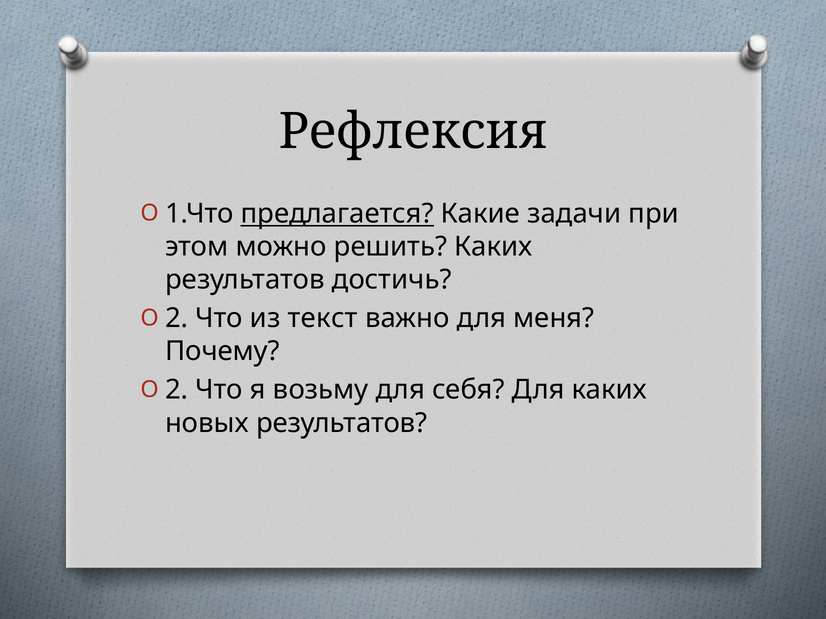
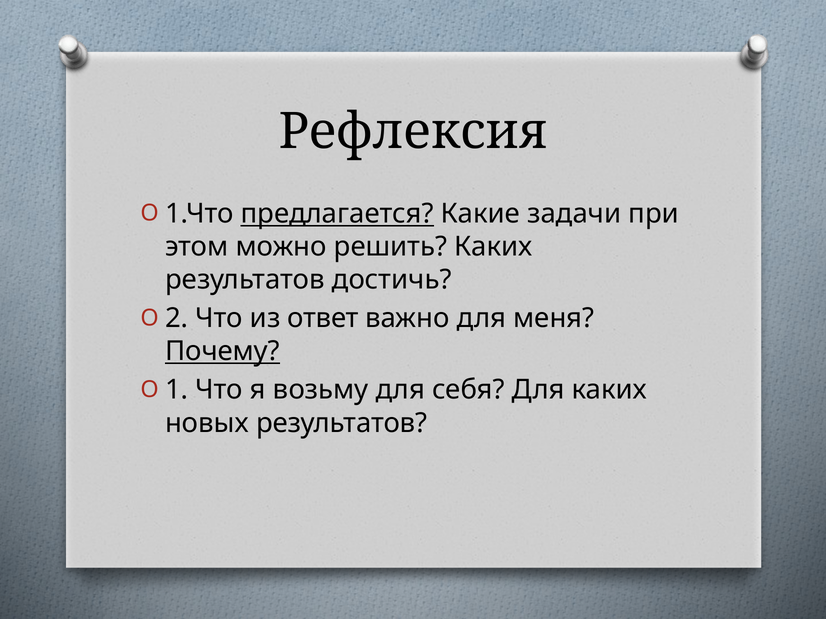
текст: текст -> ответ
Почему underline: none -> present
2 at (177, 390): 2 -> 1
